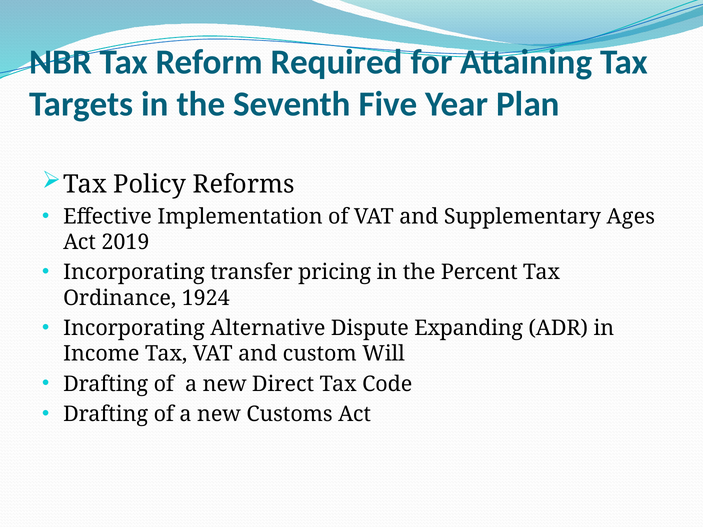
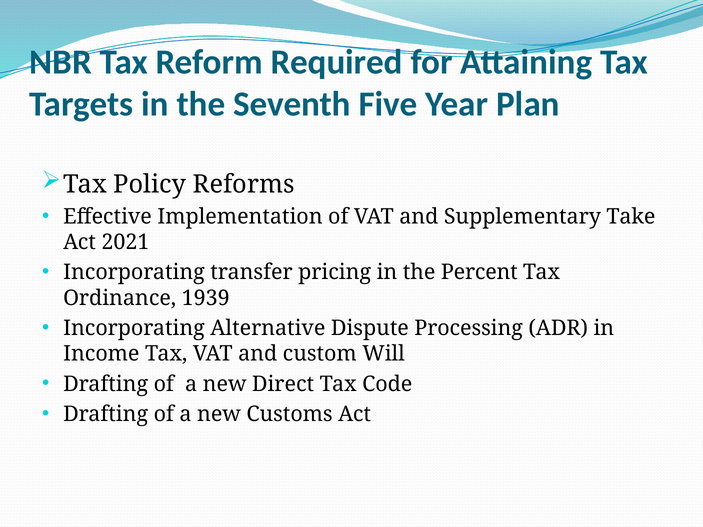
Ages: Ages -> Take
2019: 2019 -> 2021
1924: 1924 -> 1939
Expanding: Expanding -> Processing
